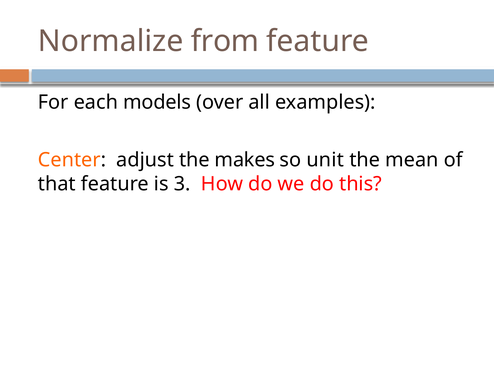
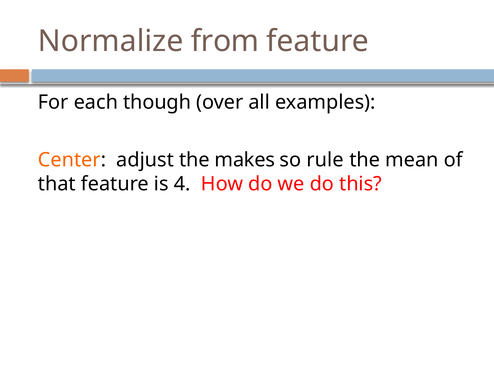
models: models -> though
unit: unit -> rule
3: 3 -> 4
